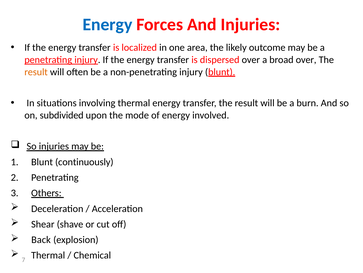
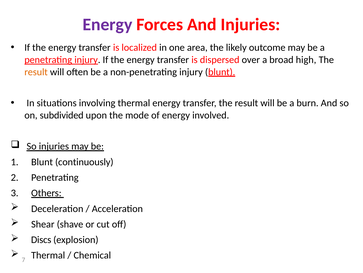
Energy at (107, 25) colour: blue -> purple
broad over: over -> high
Back: Back -> Discs
